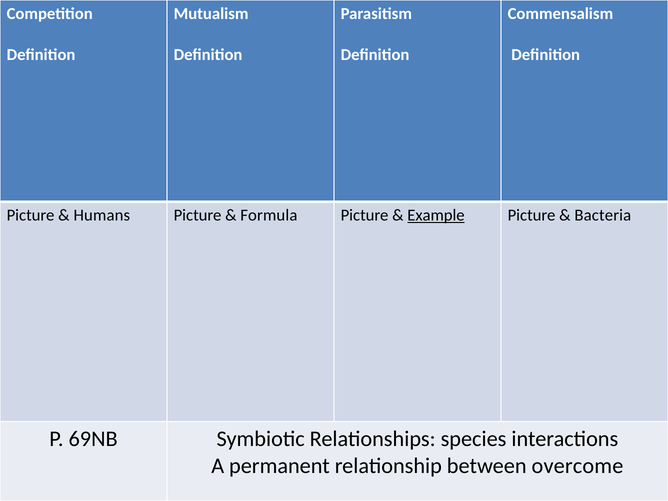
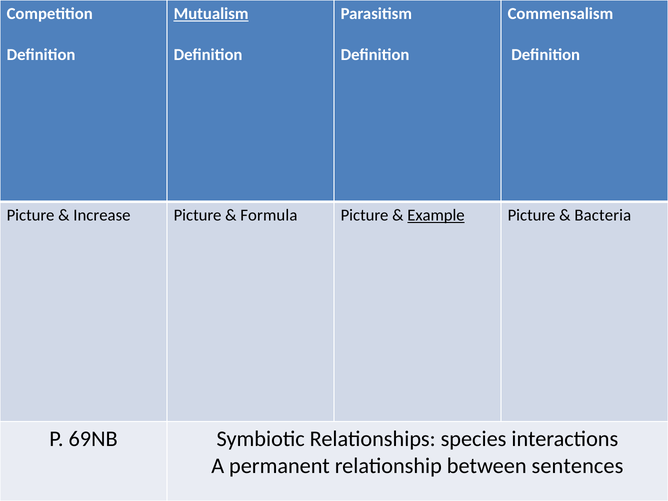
Mutualism underline: none -> present
Humans: Humans -> Increase
overcome: overcome -> sentences
